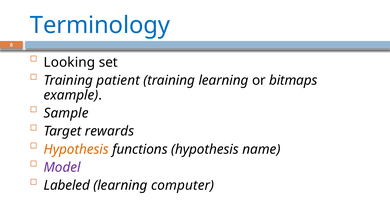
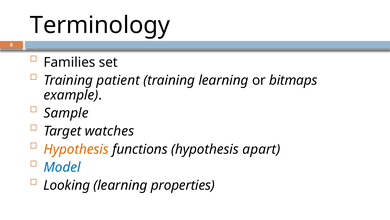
Terminology colour: blue -> black
Looking: Looking -> Families
rewards: rewards -> watches
name: name -> apart
Model colour: purple -> blue
Labeled: Labeled -> Looking
computer: computer -> properties
